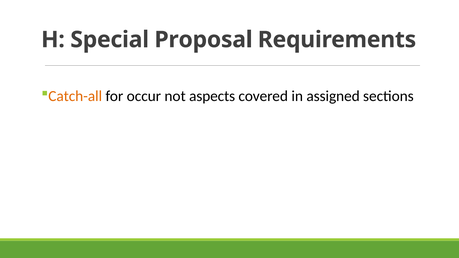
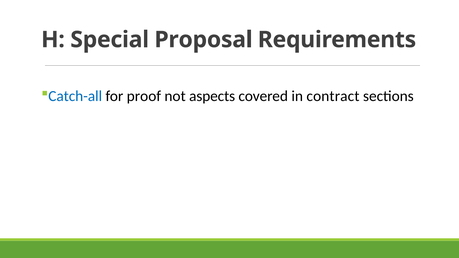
Catch-all colour: orange -> blue
occur: occur -> proof
assigned: assigned -> contract
